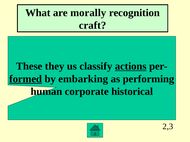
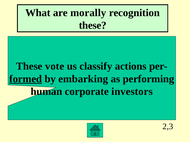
craft at (93, 25): craft -> these
they: they -> vote
actions underline: present -> none
historical: historical -> investors
